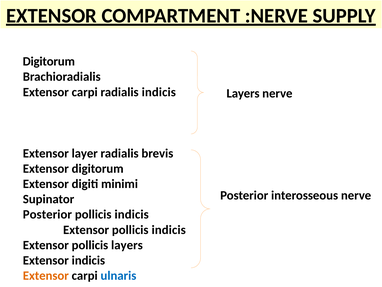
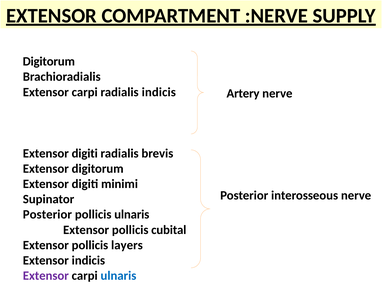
Layers at (243, 93): Layers -> Artery
layer at (85, 153): layer -> digiti
indicis at (132, 214): indicis -> ulnaris
indicis at (169, 229): indicis -> cubital
Extensor at (46, 275) colour: orange -> purple
